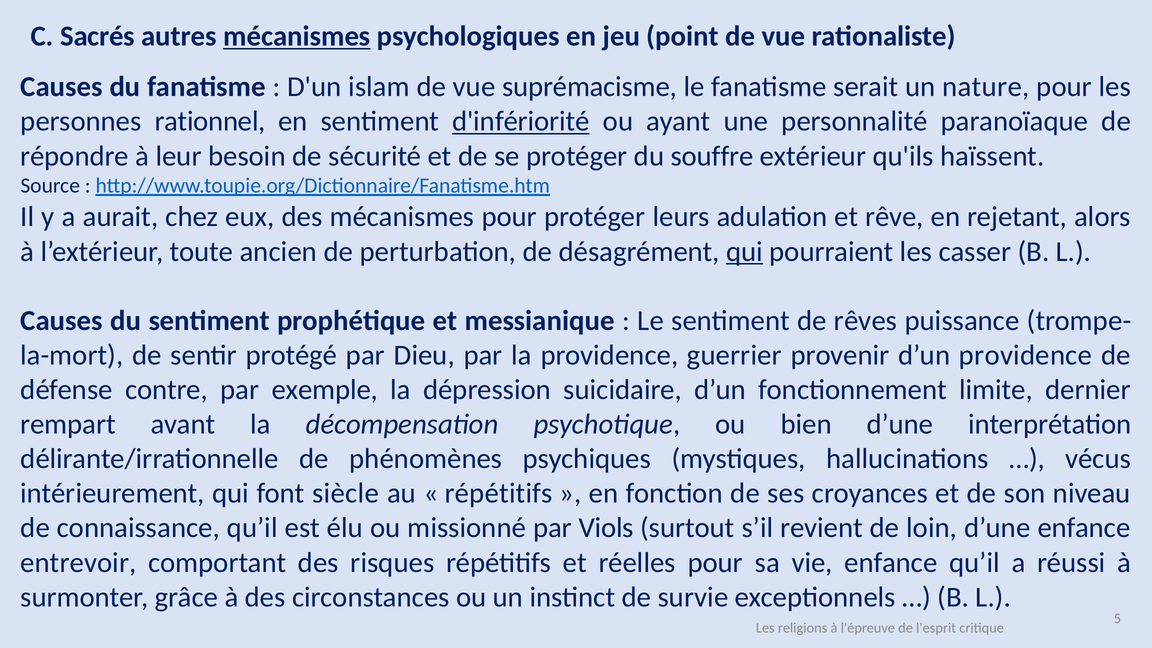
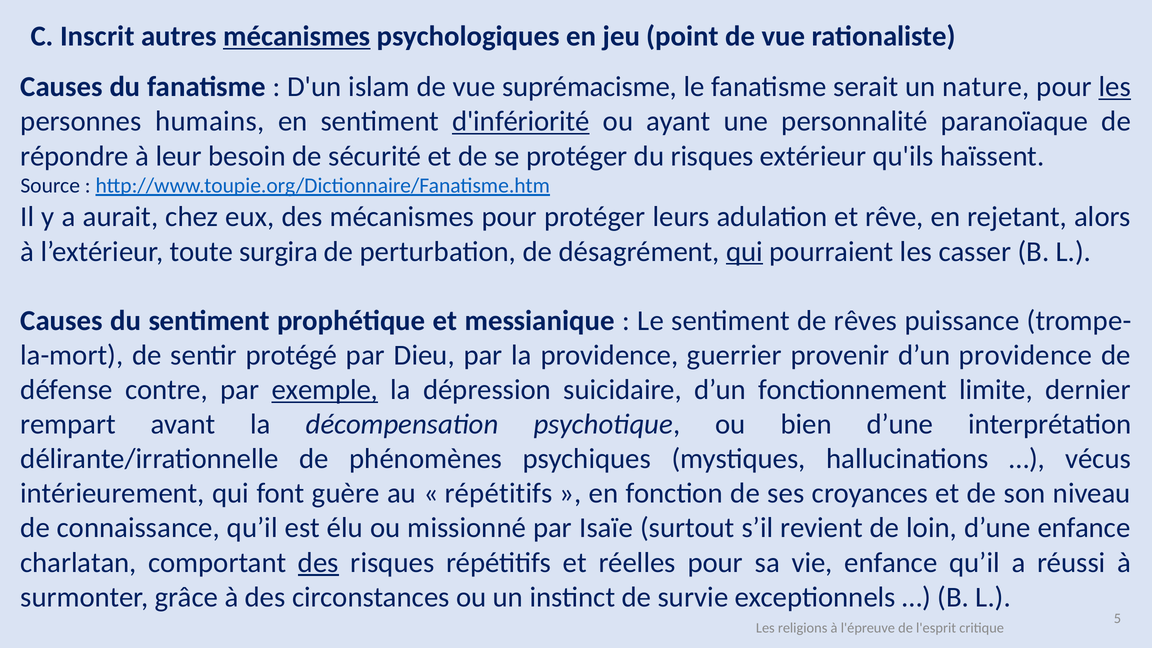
Sacrés: Sacrés -> Inscrit
les at (1115, 87) underline: none -> present
rationnel: rationnel -> humains
du souffre: souffre -> risques
ancien: ancien -> surgira
exemple underline: none -> present
siècle: siècle -> guère
Viols: Viols -> Isaïe
entrevoir: entrevoir -> charlatan
des at (318, 563) underline: none -> present
